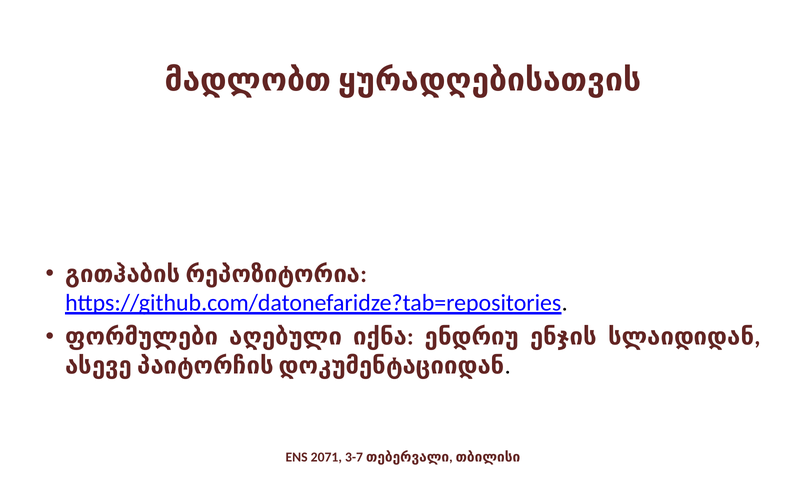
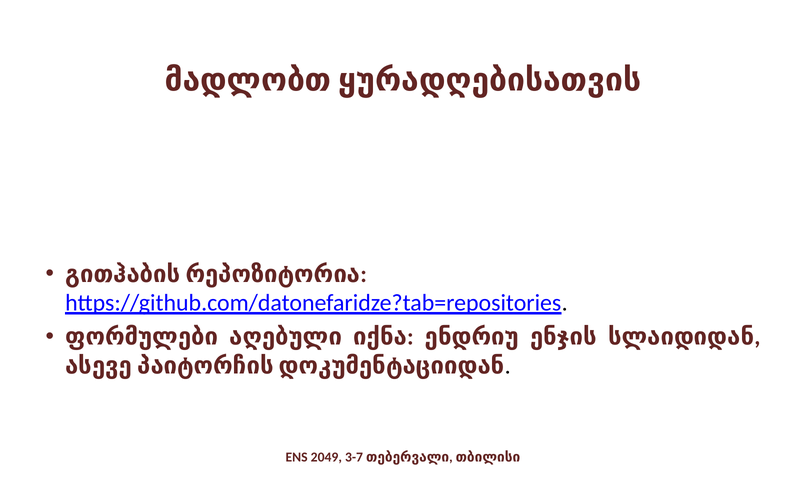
2071: 2071 -> 2049
